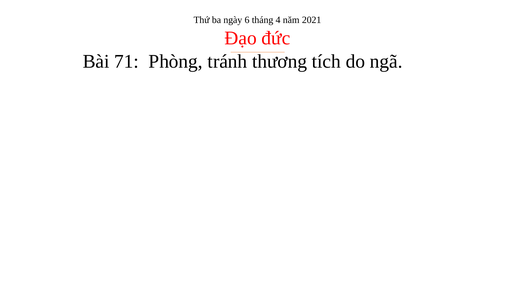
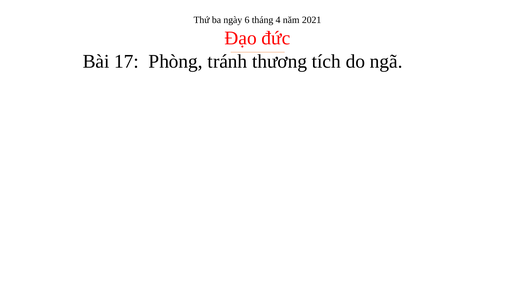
71: 71 -> 17
